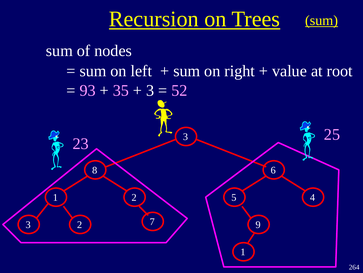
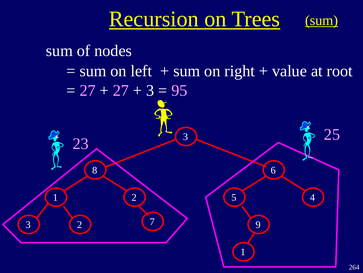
93 at (88, 90): 93 -> 27
35 at (121, 90): 35 -> 27
52: 52 -> 95
